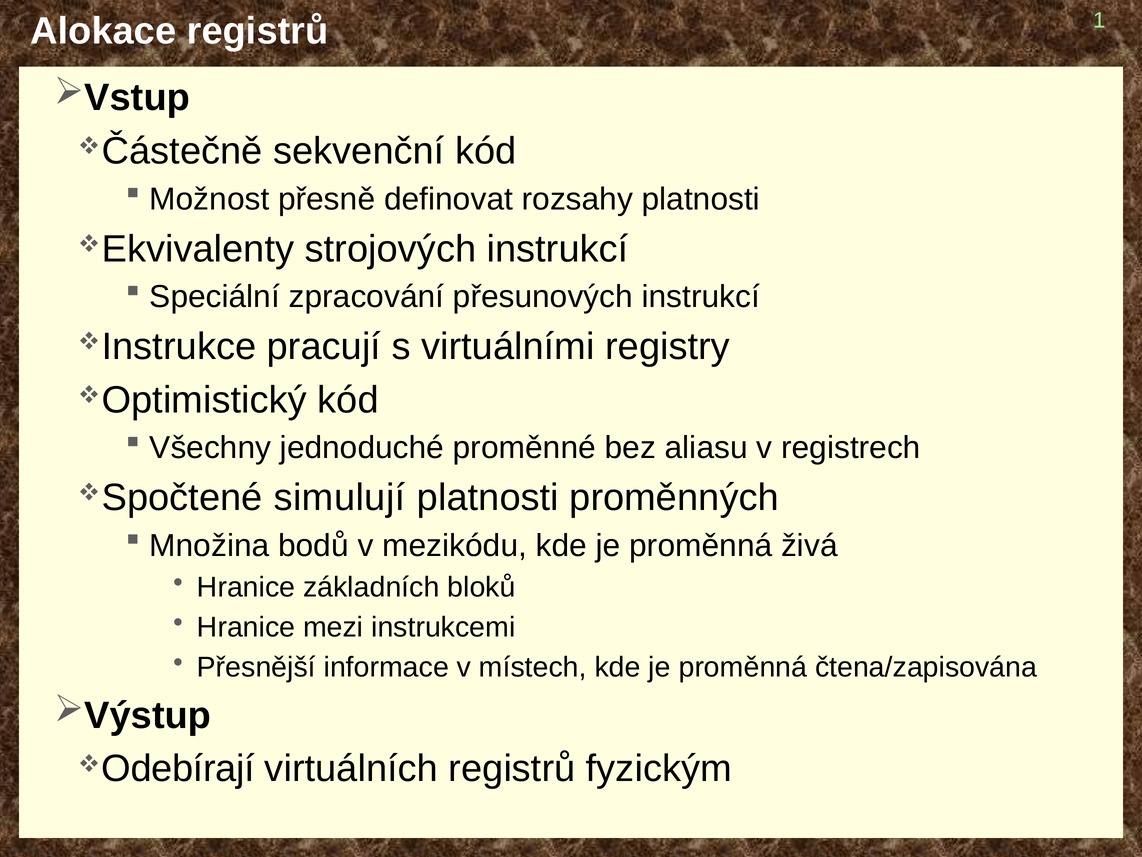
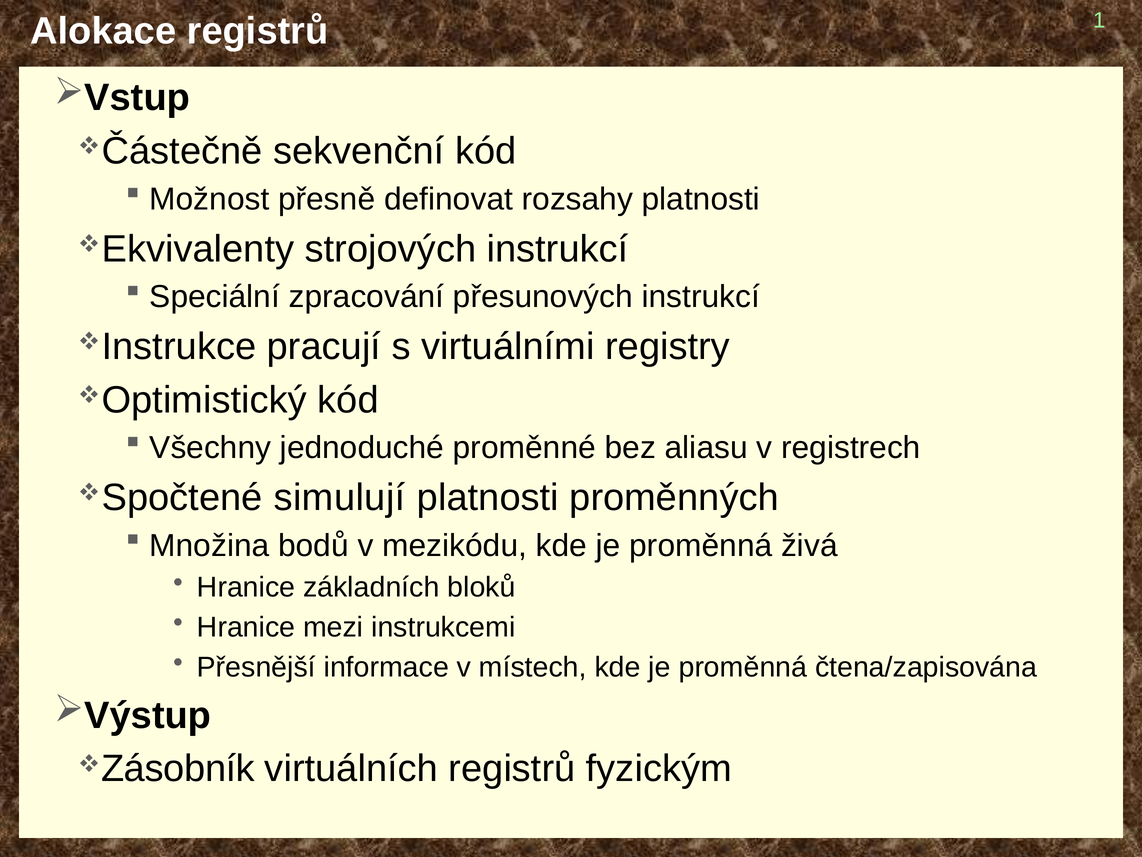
Odebírají: Odebírají -> Zásobník
